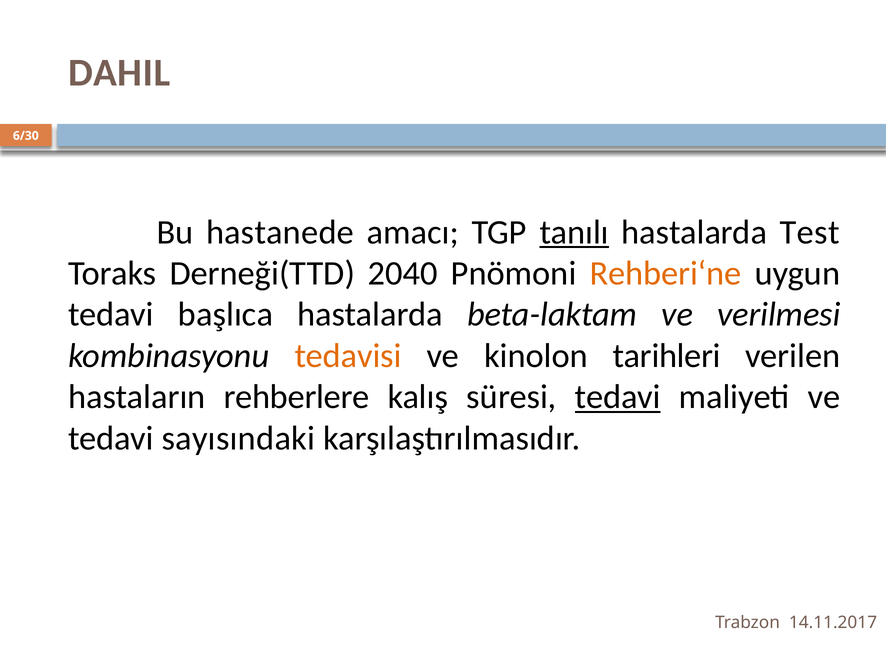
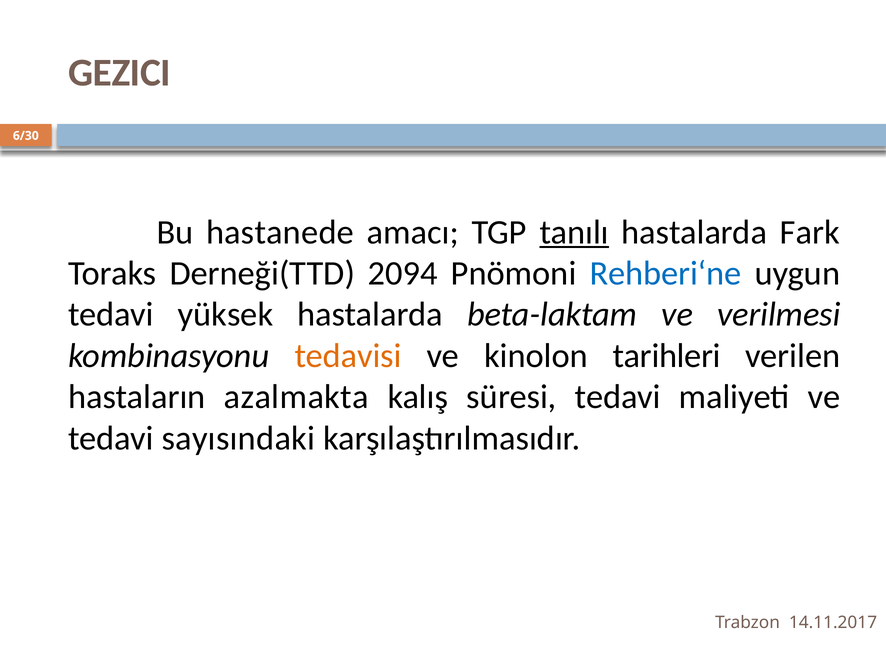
DAHIL: DAHIL -> GEZICI
Test: Test -> Fark
2040: 2040 -> 2094
Rehberi‘ne colour: orange -> blue
başlıca: başlıca -> yüksek
rehberlere: rehberlere -> azalmakta
tedavi at (618, 397) underline: present -> none
